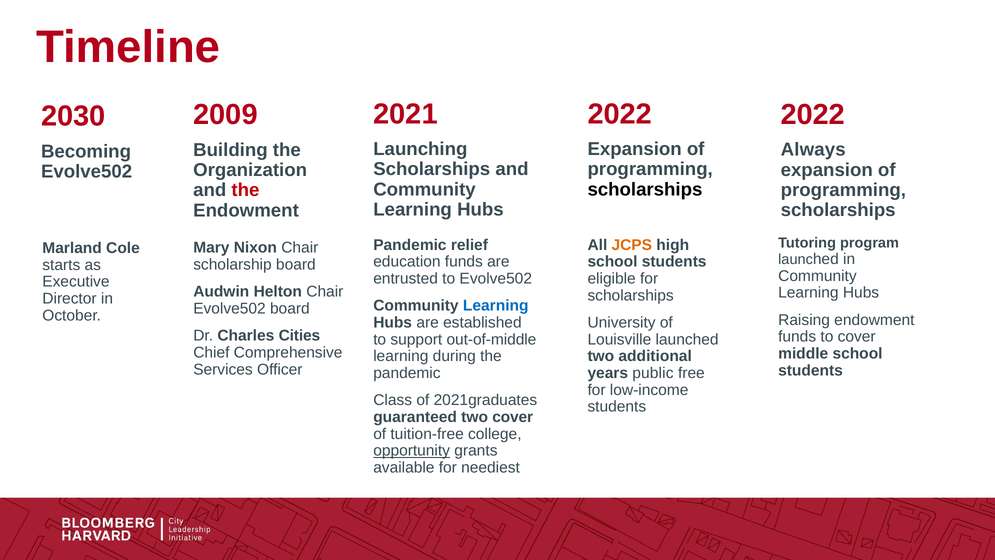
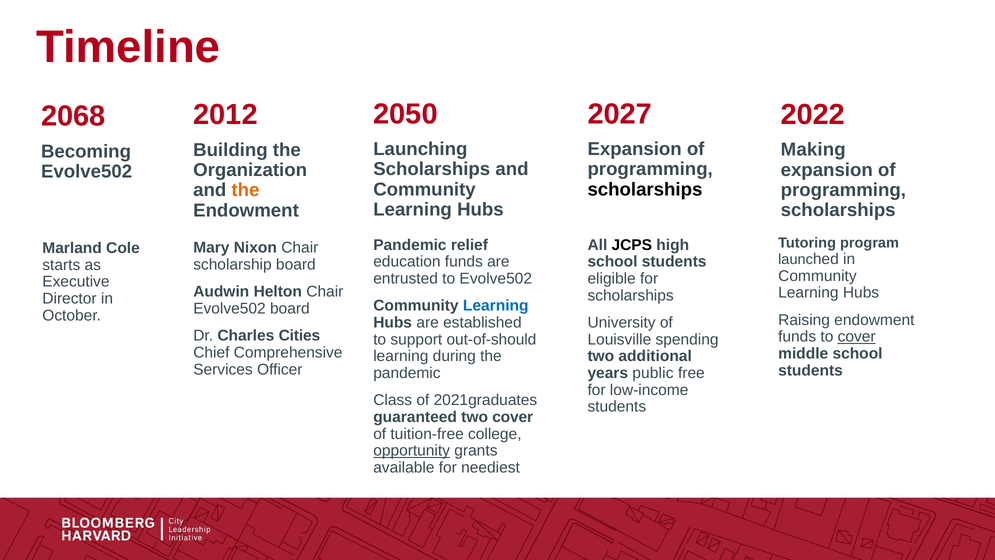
2021: 2021 -> 2050
2022 at (620, 114): 2022 -> 2027
2009: 2009 -> 2012
2030: 2030 -> 2068
Always: Always -> Making
the at (245, 190) colour: red -> orange
JCPS colour: orange -> black
cover at (857, 337) underline: none -> present
out-of-middle: out-of-middle -> out-of-should
Louisville launched: launched -> spending
